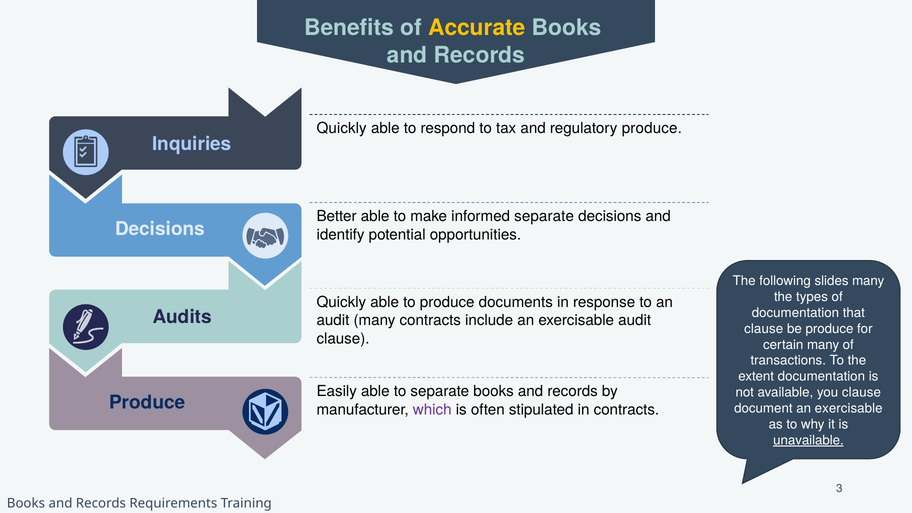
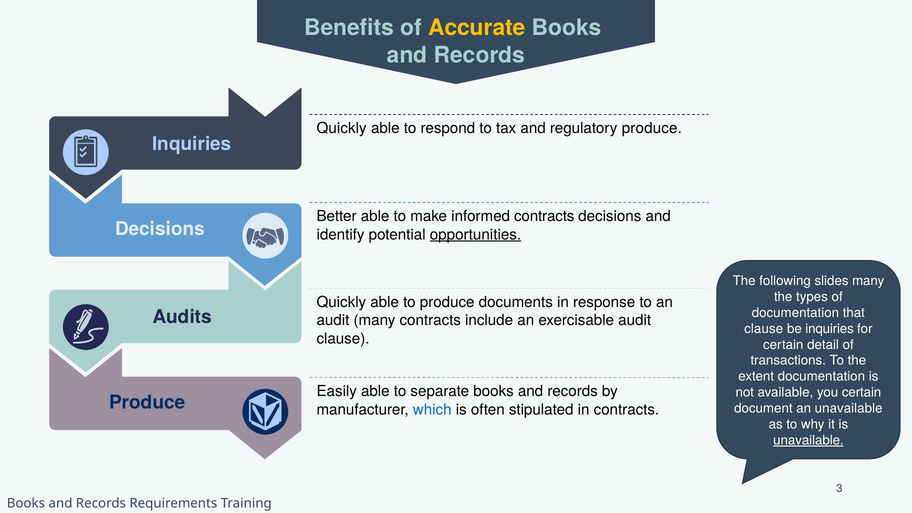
informed separate: separate -> contracts
opportunities underline: none -> present
be produce: produce -> inquiries
certain many: many -> detail
you clause: clause -> certain
document an exercisable: exercisable -> unavailable
which colour: purple -> blue
